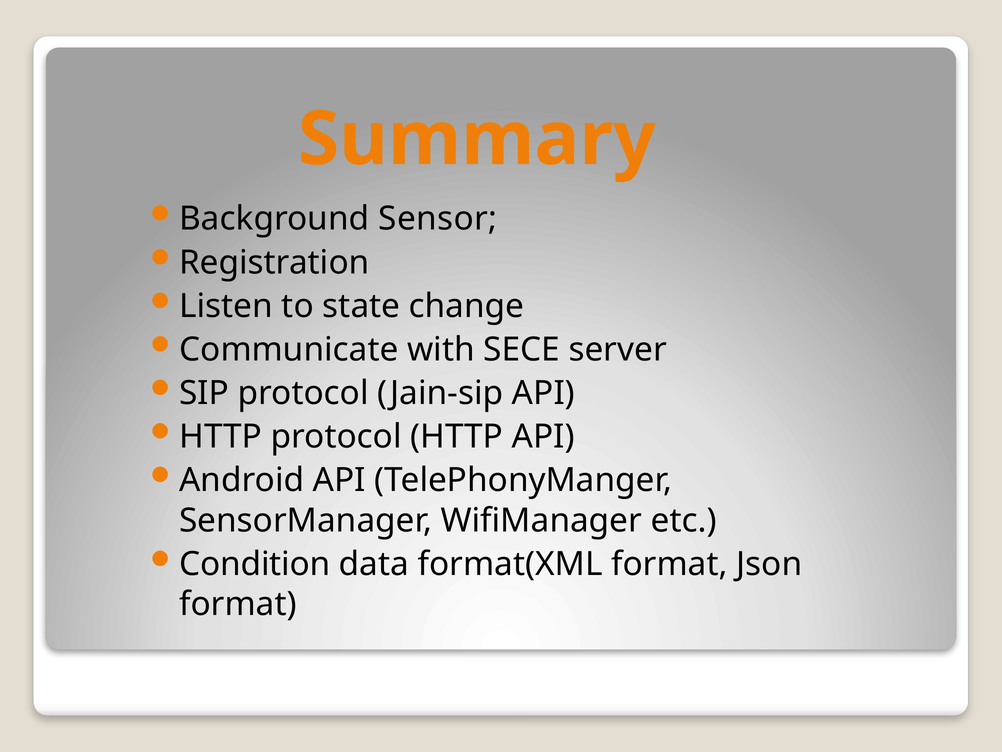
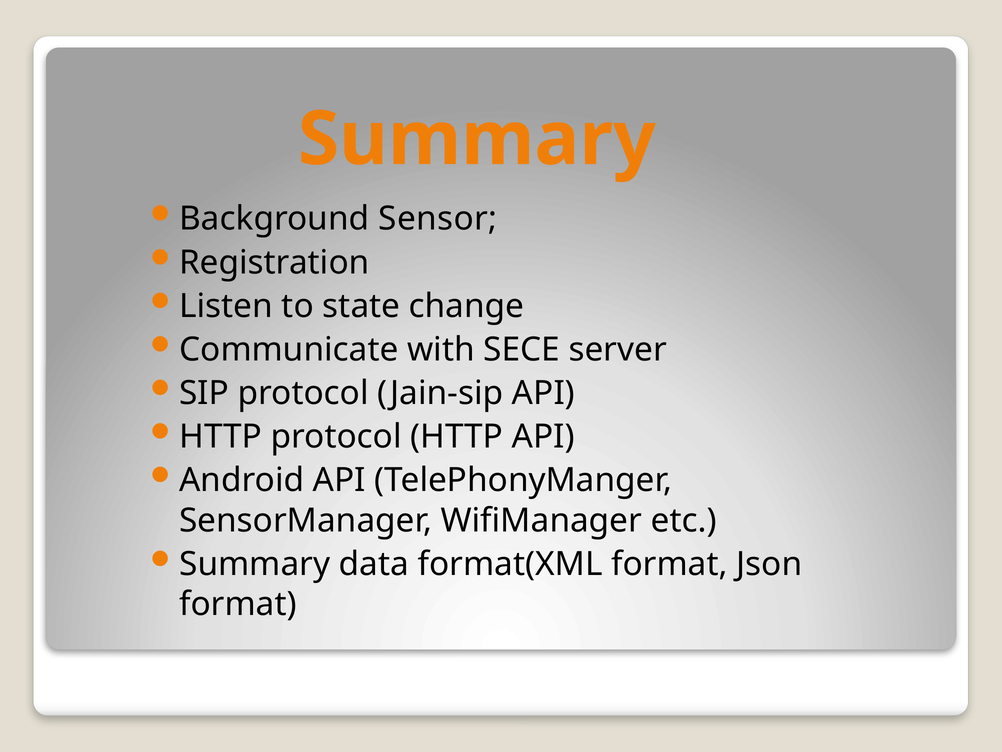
Condition at (255, 564): Condition -> Summary
